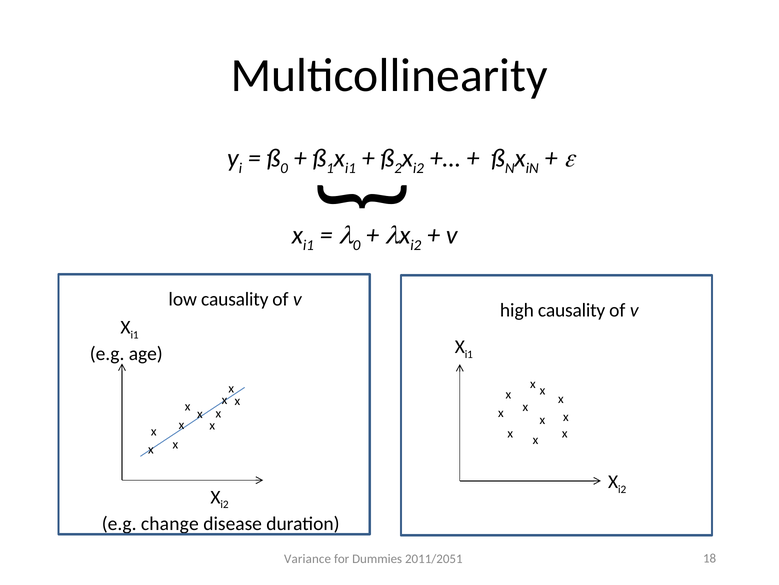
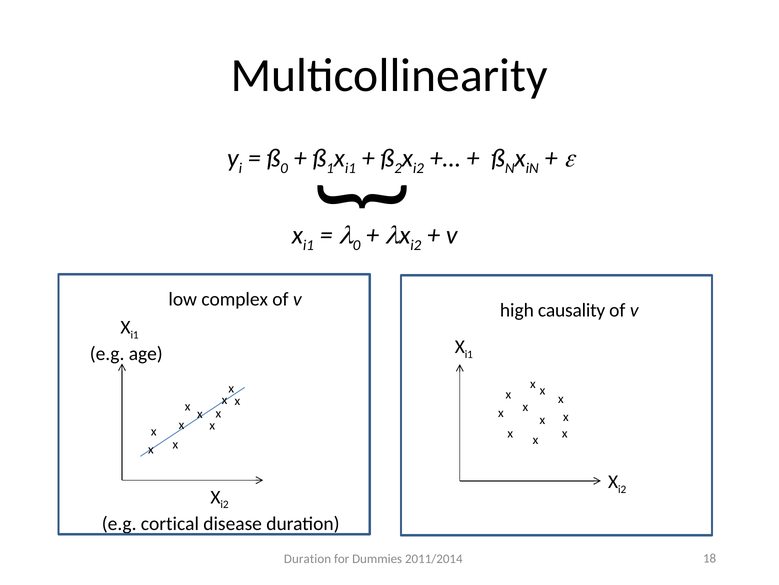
low causality: causality -> complex
change: change -> cortical
Variance at (308, 558): Variance -> Duration
2011/2051: 2011/2051 -> 2011/2014
